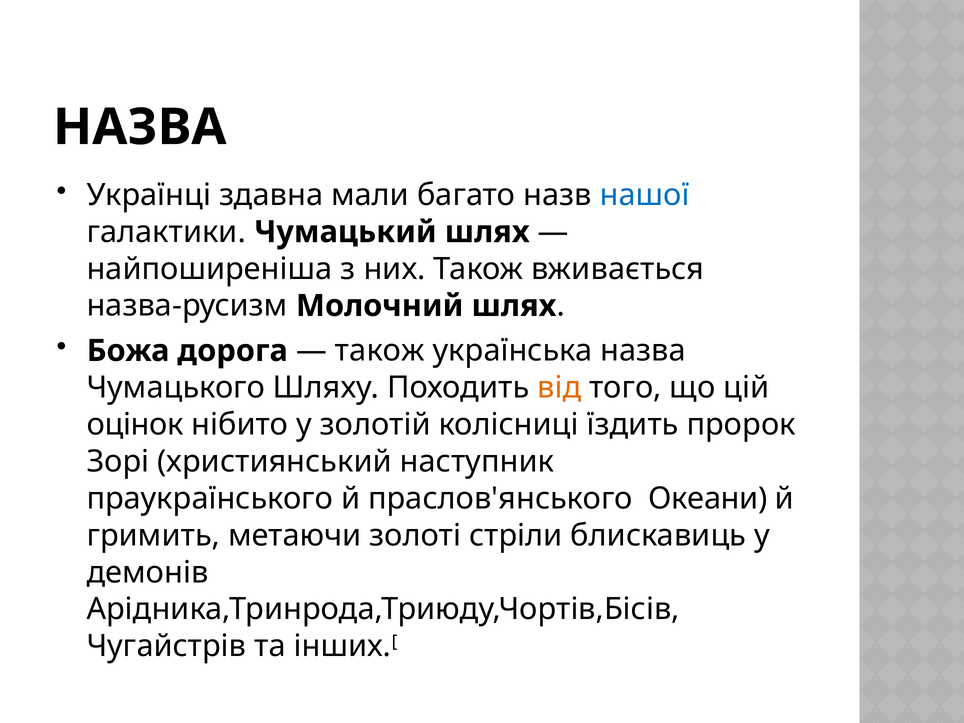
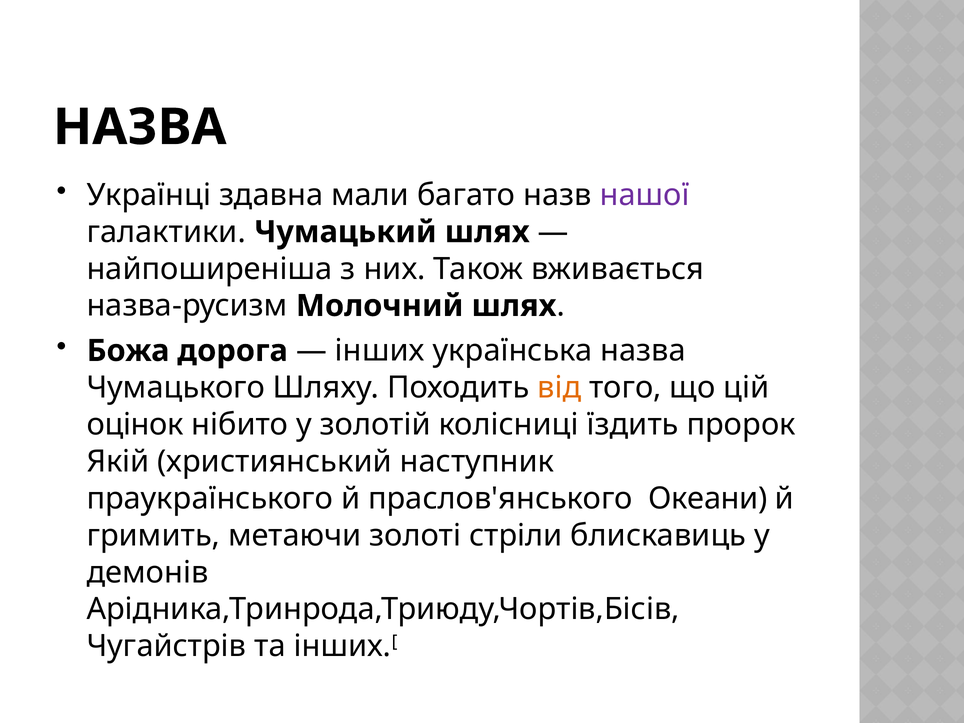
нашої colour: blue -> purple
також at (380, 351): також -> інших
Зорі: Зорі -> Якій
